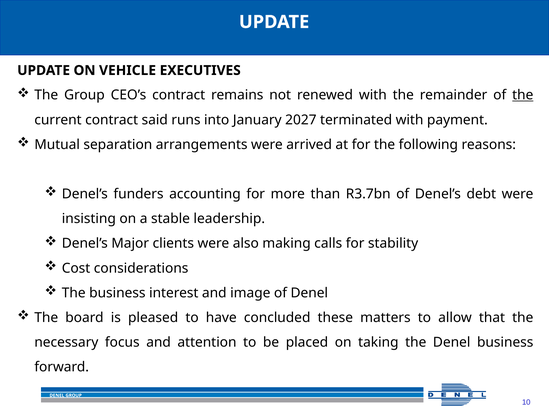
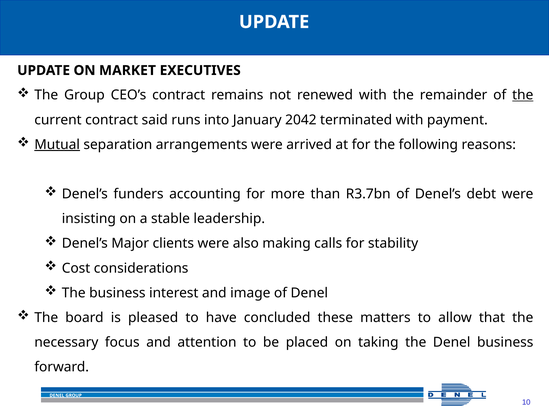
VEHICLE: VEHICLE -> MARKET
2027: 2027 -> 2042
Mutual underline: none -> present
